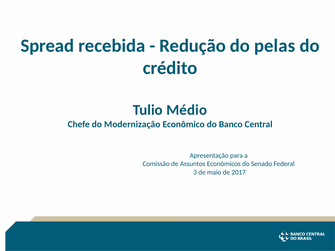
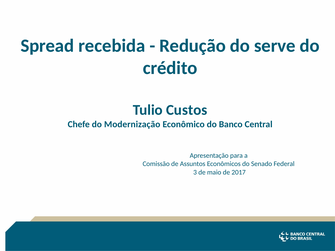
pelas: pelas -> serve
Médio: Médio -> Custos
